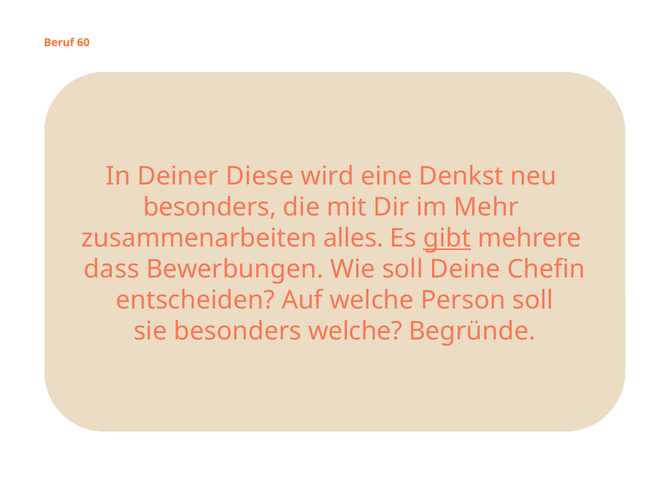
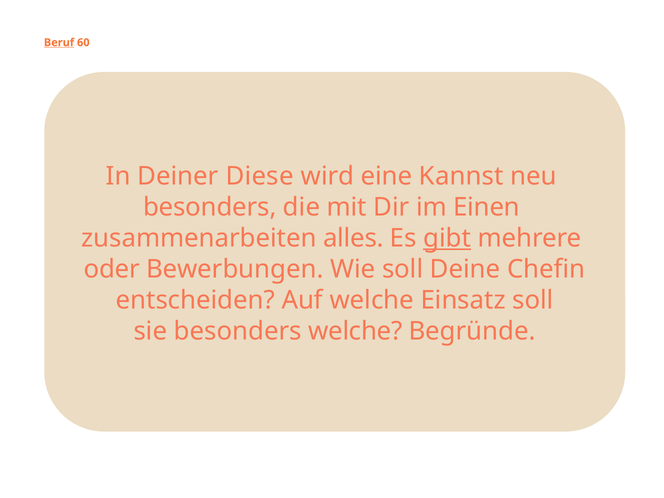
Beruf at (59, 43) underline: none -> present
Denkst: Denkst -> Kannst
Mehr: Mehr -> Einen
dass: dass -> oder
Person: Person -> Einsatz
